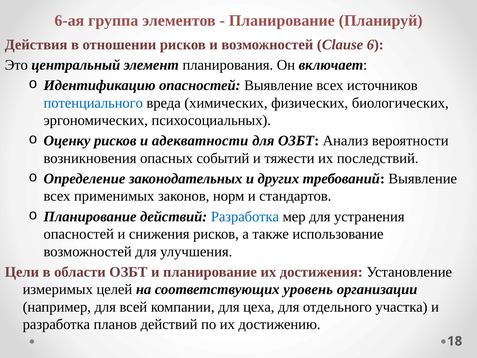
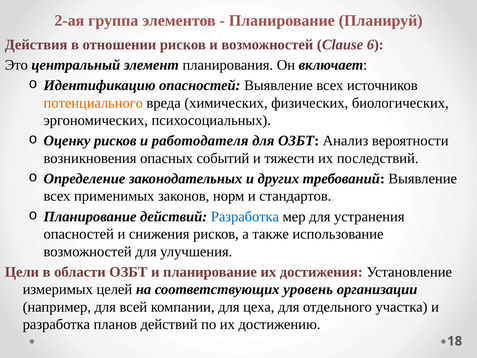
6-ая: 6-ая -> 2-ая
потенциального colour: blue -> orange
адекватности: адекватности -> работодателя
